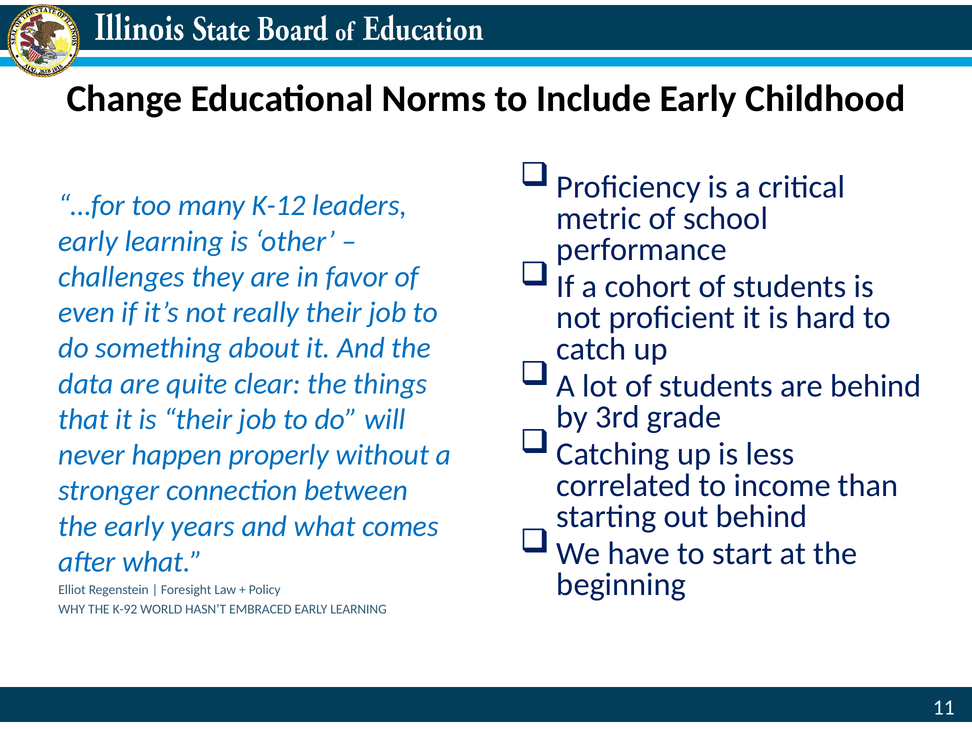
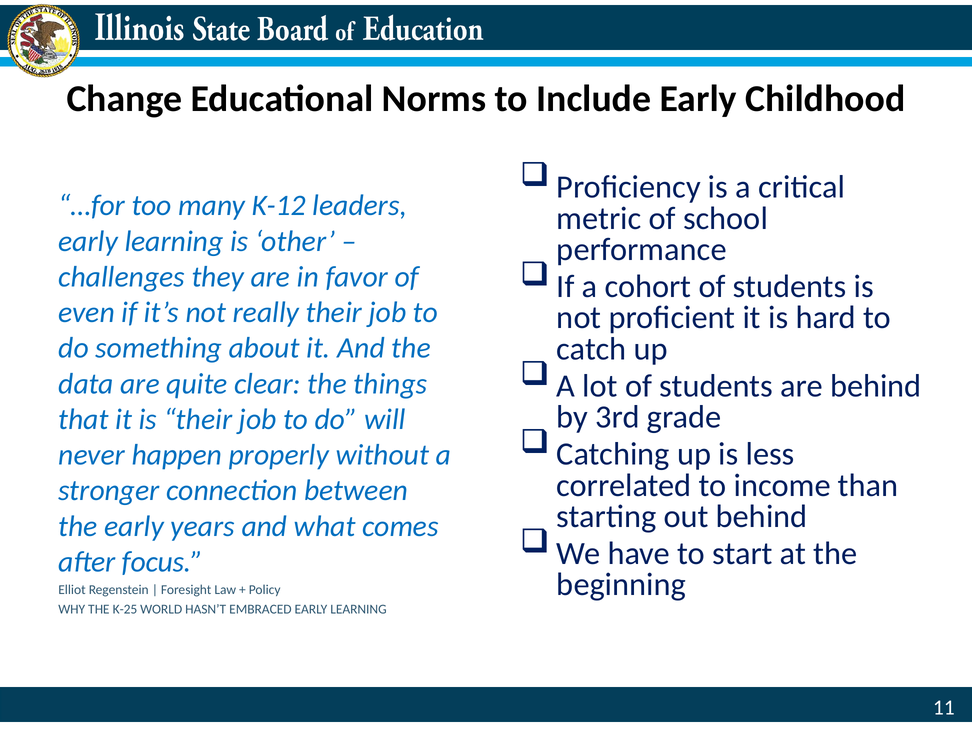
after what: what -> focus
K-92: K-92 -> K-25
